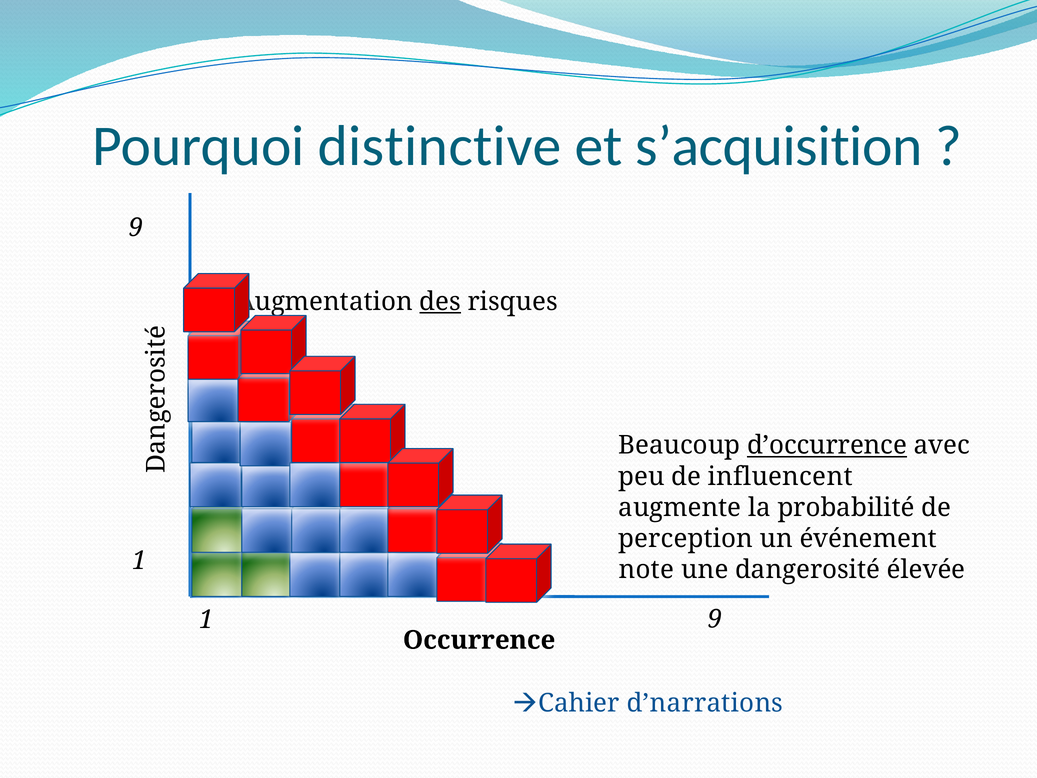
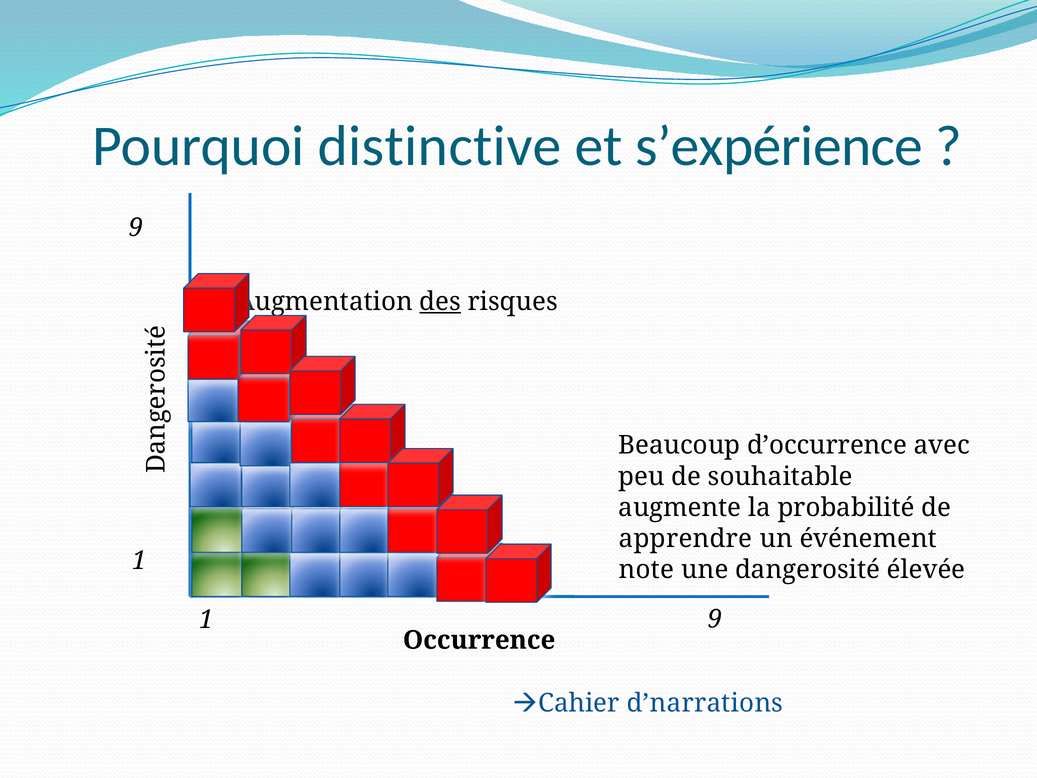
s’acquisition: s’acquisition -> s’expérience
d’occurrence underline: present -> none
influencent: influencent -> souhaitable
perception: perception -> apprendre
